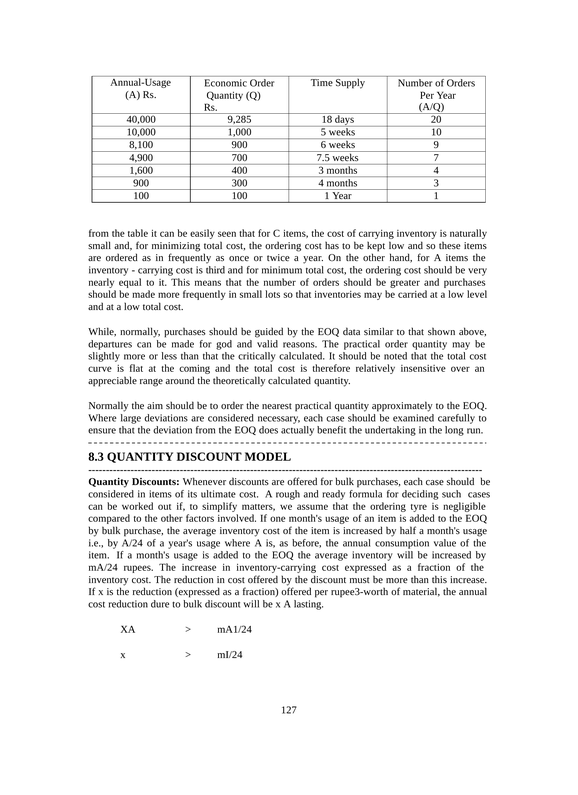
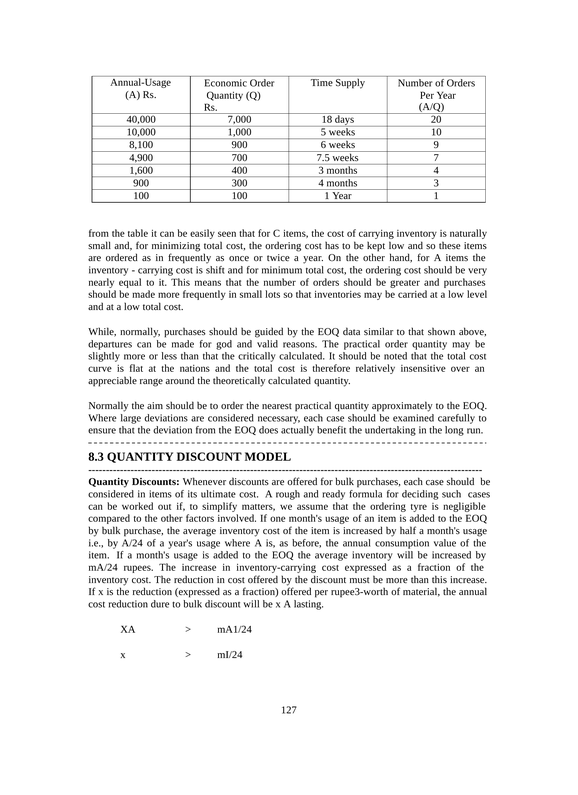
9,285: 9,285 -> 7,000
third: third -> shift
coming: coming -> nations
